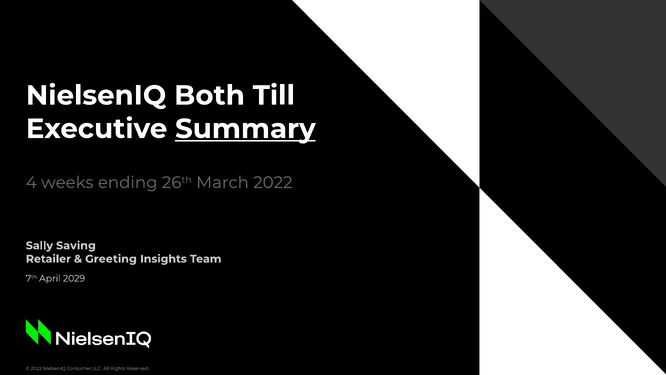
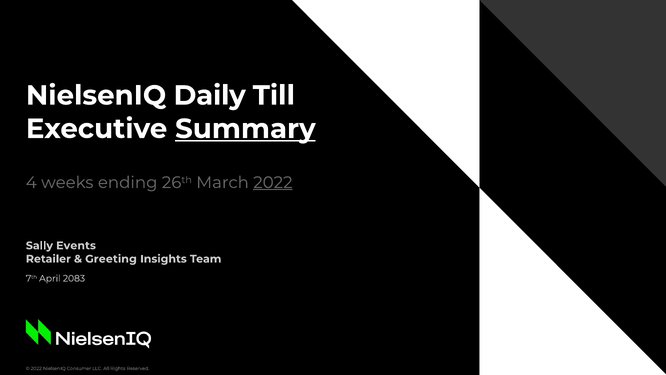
Both: Both -> Daily
2022 at (273, 182) underline: none -> present
Saving: Saving -> Events
2029: 2029 -> 2083
